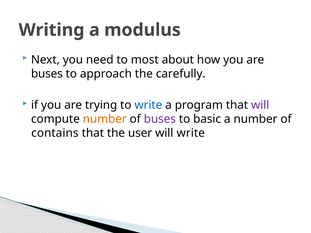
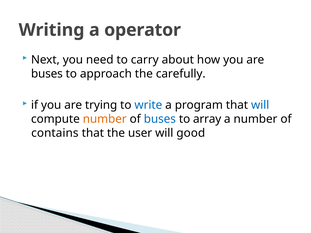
modulus: modulus -> operator
most: most -> carry
will at (260, 105) colour: purple -> blue
buses at (160, 119) colour: purple -> blue
basic: basic -> array
will write: write -> good
